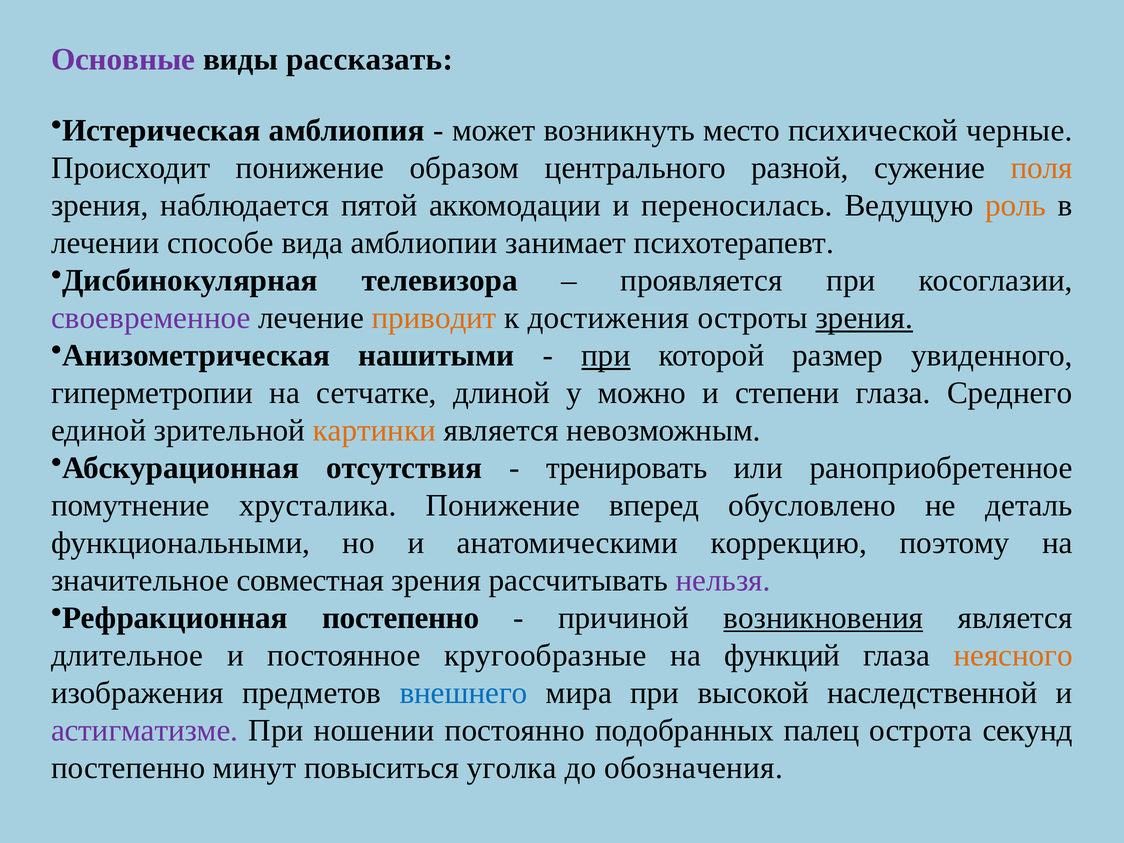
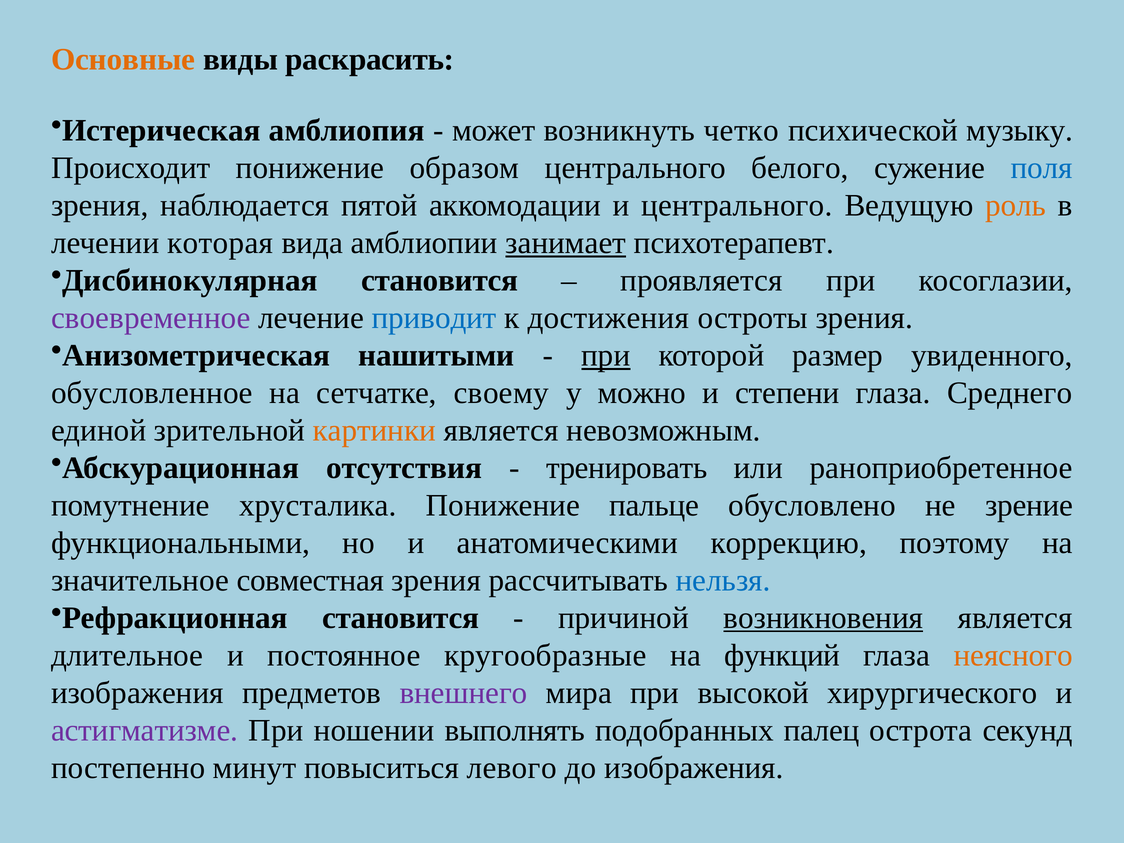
Основные colour: purple -> orange
рассказать: рассказать -> раскрасить
место: место -> четко
черные: черные -> музыку
разной: разной -> белого
поля colour: orange -> blue
и переносилась: переносилась -> центрального
способе: способе -> которая
занимает underline: none -> present
Дисбинокулярная телевизора: телевизора -> становится
приводит colour: orange -> blue
зрения at (864, 318) underline: present -> none
гиперметропии: гиперметропии -> обусловленное
длиной: длиной -> своему
вперед: вперед -> пальце
деталь: деталь -> зрение
нельзя colour: purple -> blue
Рефракционная постепенно: постепенно -> становится
внешнего colour: blue -> purple
наследственной: наследственной -> хирургического
постоянно: постоянно -> выполнять
уголка: уголка -> левого
до обозначения: обозначения -> изображения
